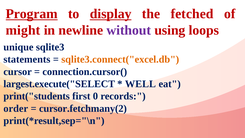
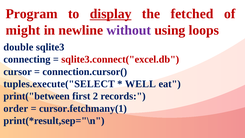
Program underline: present -> none
unique: unique -> double
statements: statements -> connecting
sqlite3.connect("excel.db colour: orange -> red
largest.execute("SELECT: largest.execute("SELECT -> tuples.execute("SELECT
print("students: print("students -> print("between
0: 0 -> 2
cursor.fetchmany(2: cursor.fetchmany(2 -> cursor.fetchmany(1
